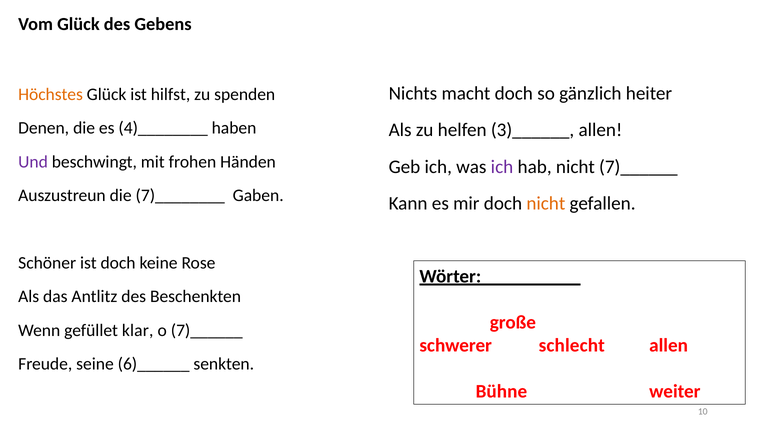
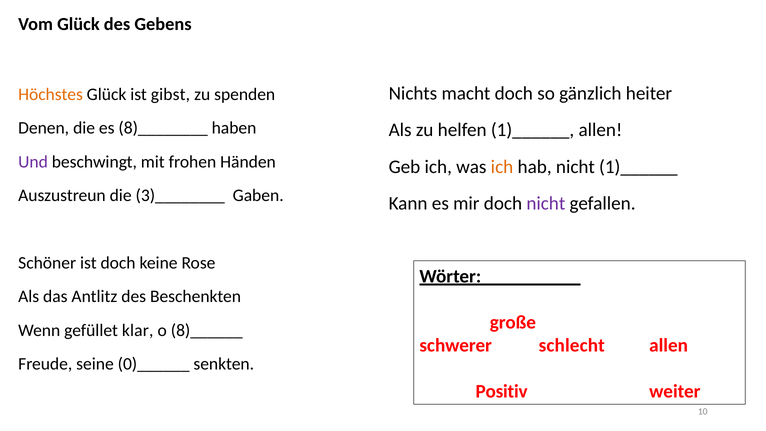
hilfst: hilfst -> gibst
4)________: 4)________ -> 8)________
helfen 3)______: 3)______ -> 1)______
ich at (502, 167) colour: purple -> orange
nicht 7)______: 7)______ -> 1)______
7)________: 7)________ -> 3)________
nicht at (546, 204) colour: orange -> purple
o 7)______: 7)______ -> 8)______
6)______: 6)______ -> 0)______
Bühne: Bühne -> Positiv
